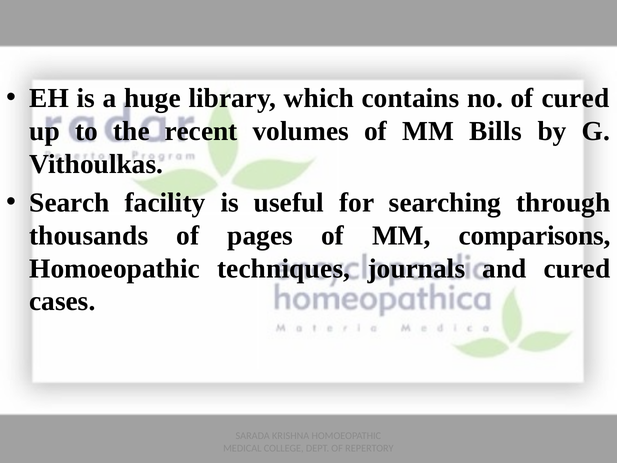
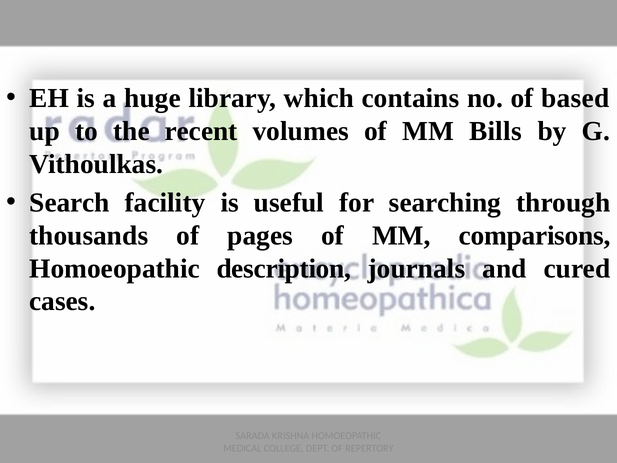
of cured: cured -> based
techniques: techniques -> description
